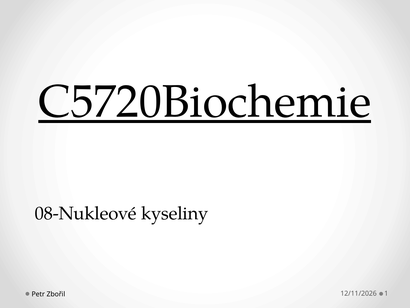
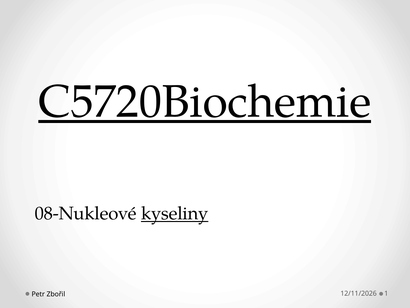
kyseliny underline: none -> present
